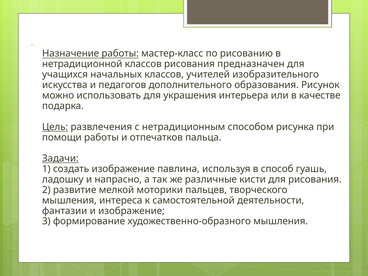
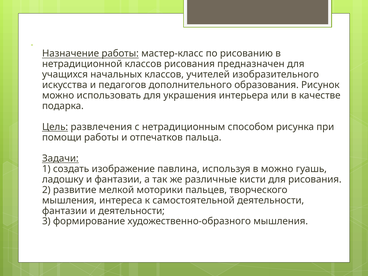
в способ: способ -> можно
и напрасно: напрасно -> фантазии
и изображение: изображение -> деятельности
